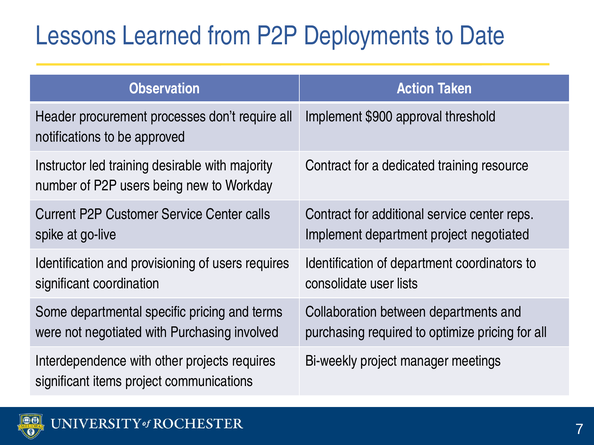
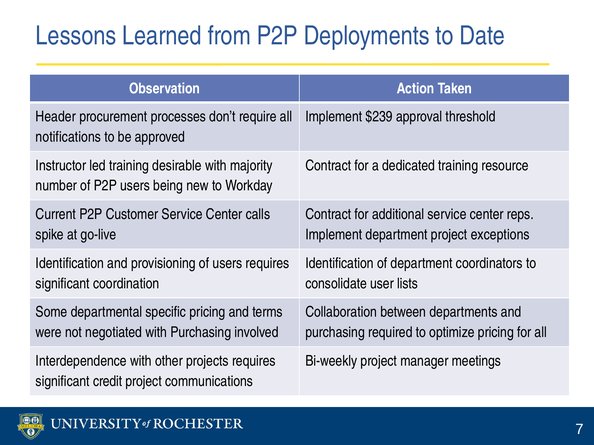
$900: $900 -> $239
project negotiated: negotiated -> exceptions
items: items -> credit
